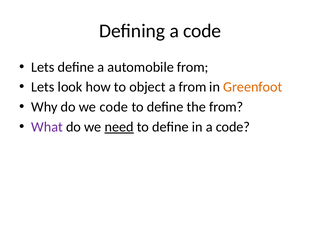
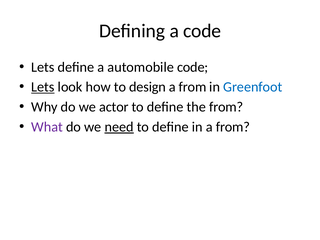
automobile from: from -> code
Lets at (43, 87) underline: none -> present
object: object -> design
Greenfoot colour: orange -> blue
we code: code -> actor
in a code: code -> from
